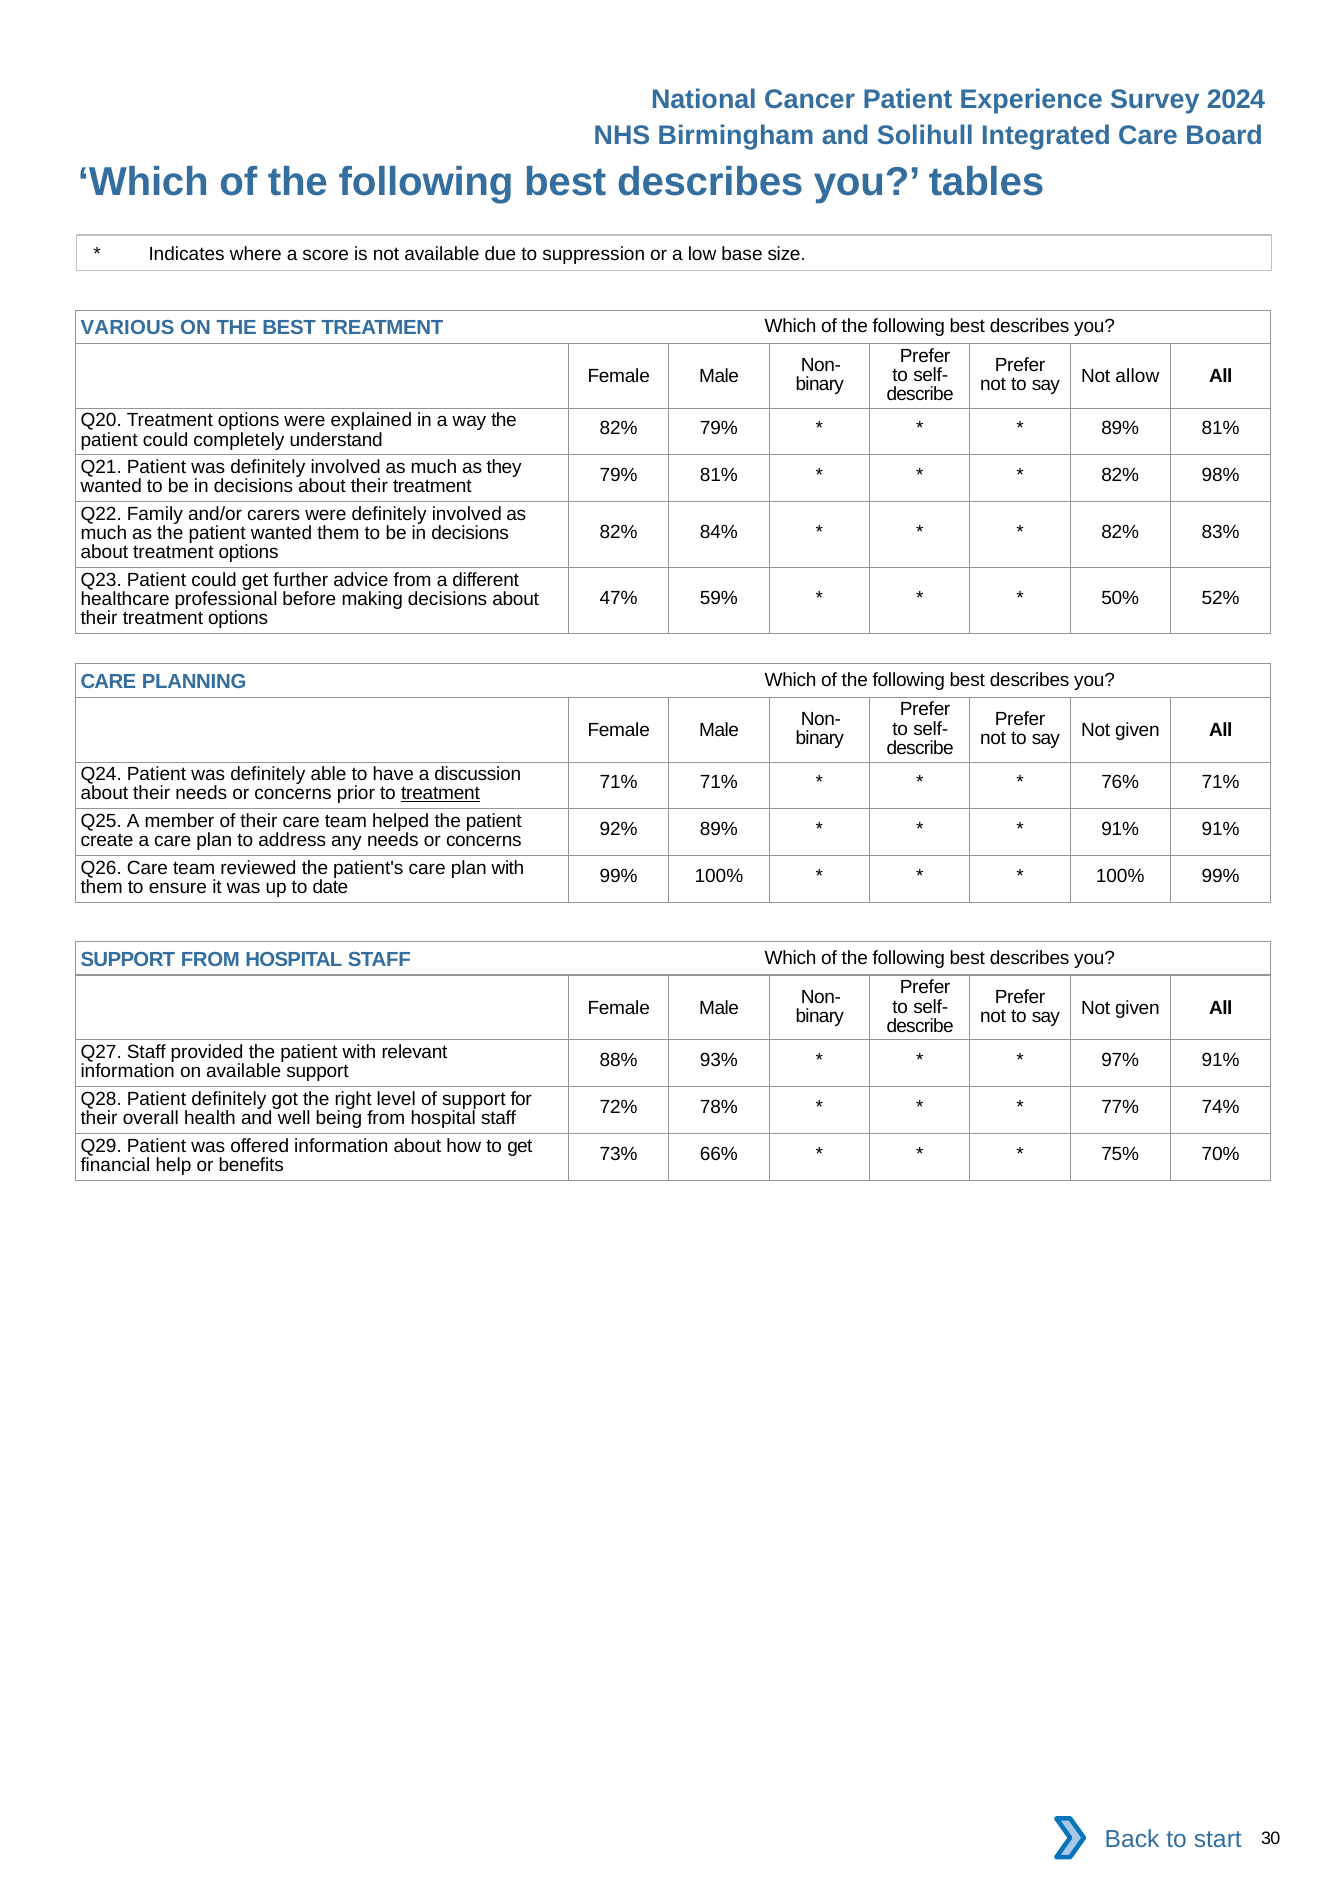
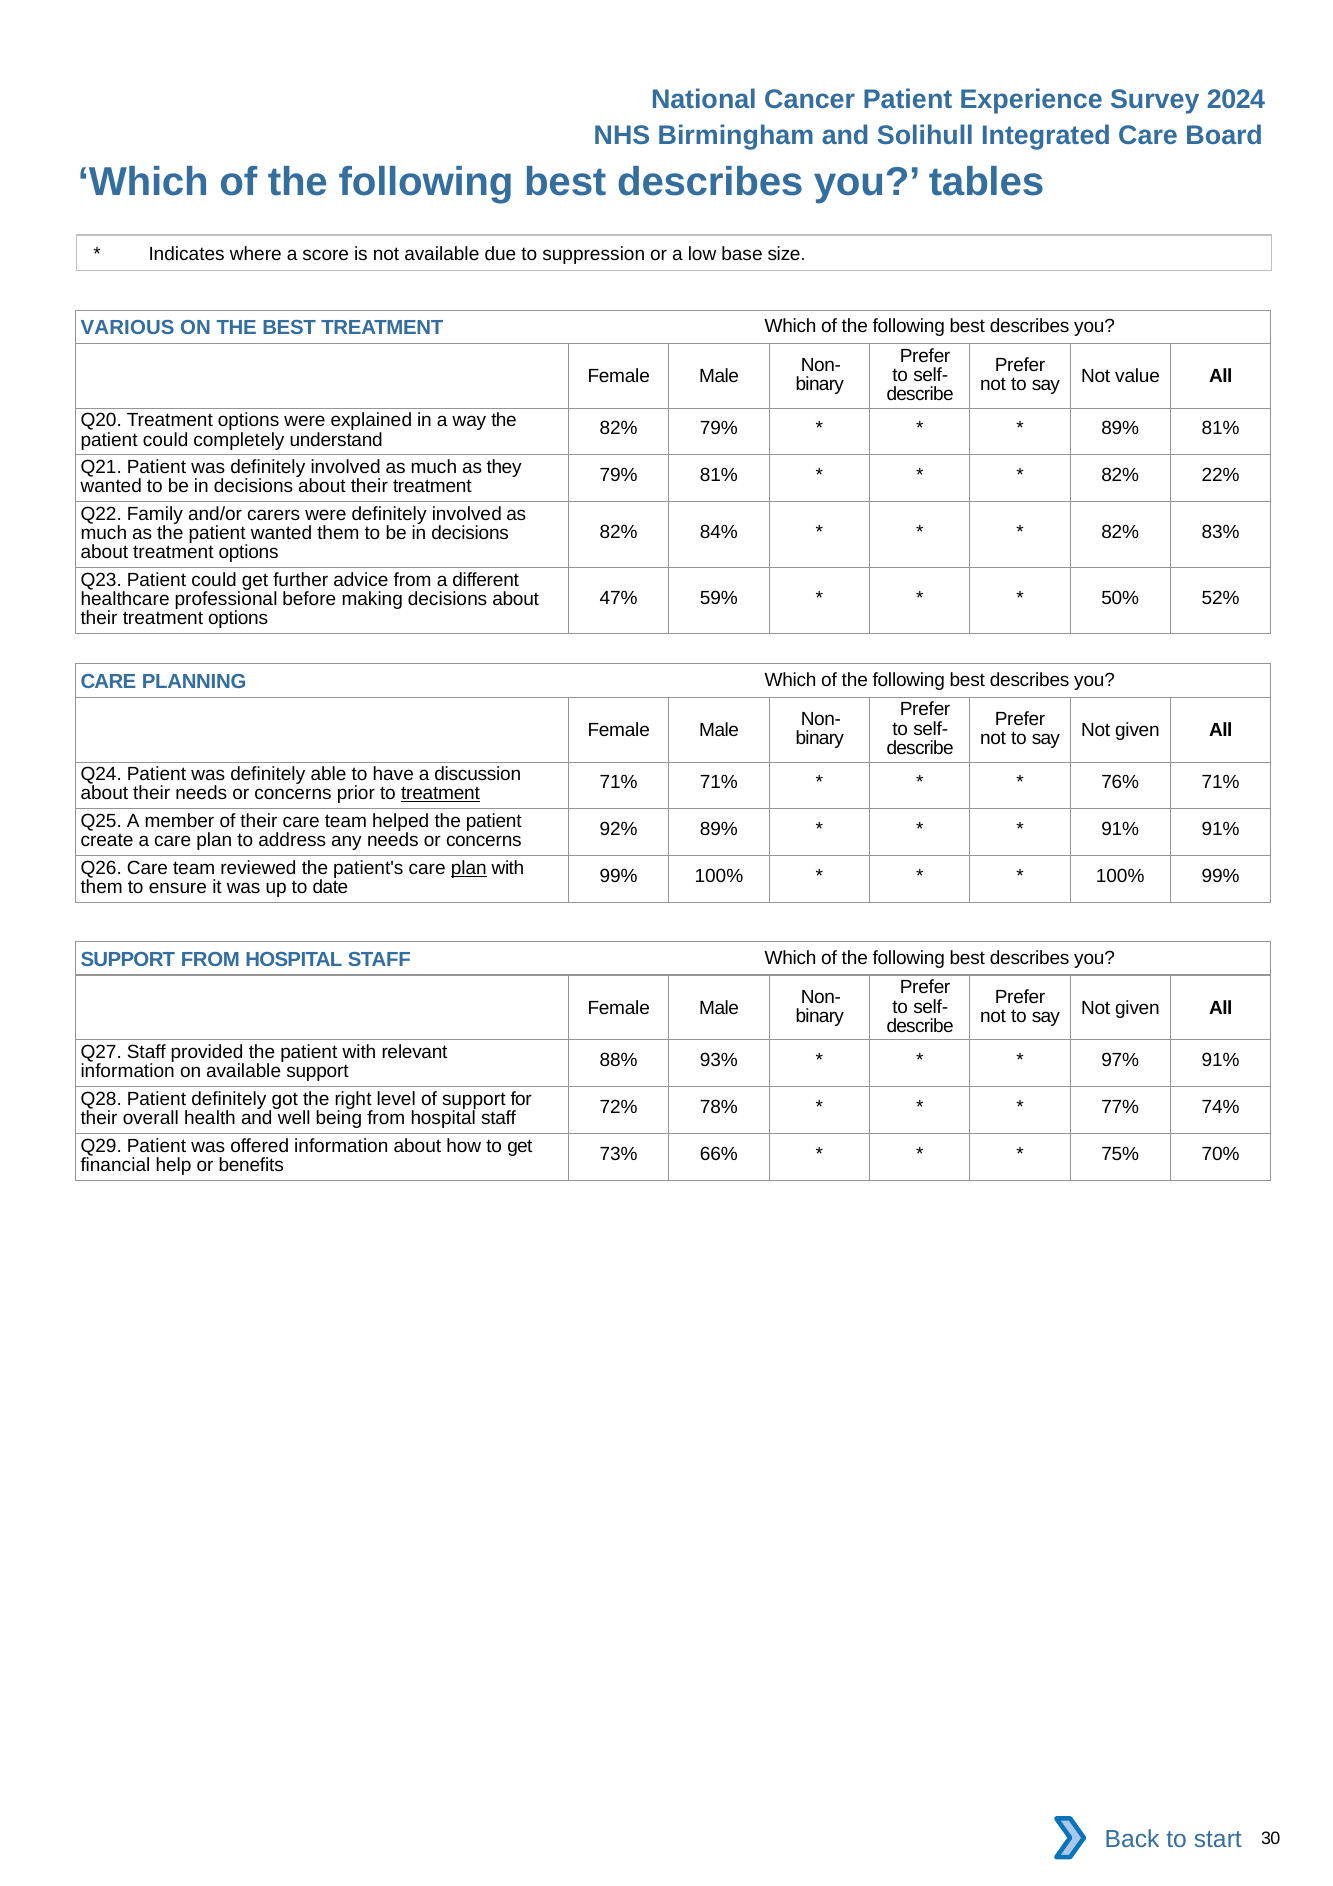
allow: allow -> value
98%: 98% -> 22%
plan at (469, 868) underline: none -> present
